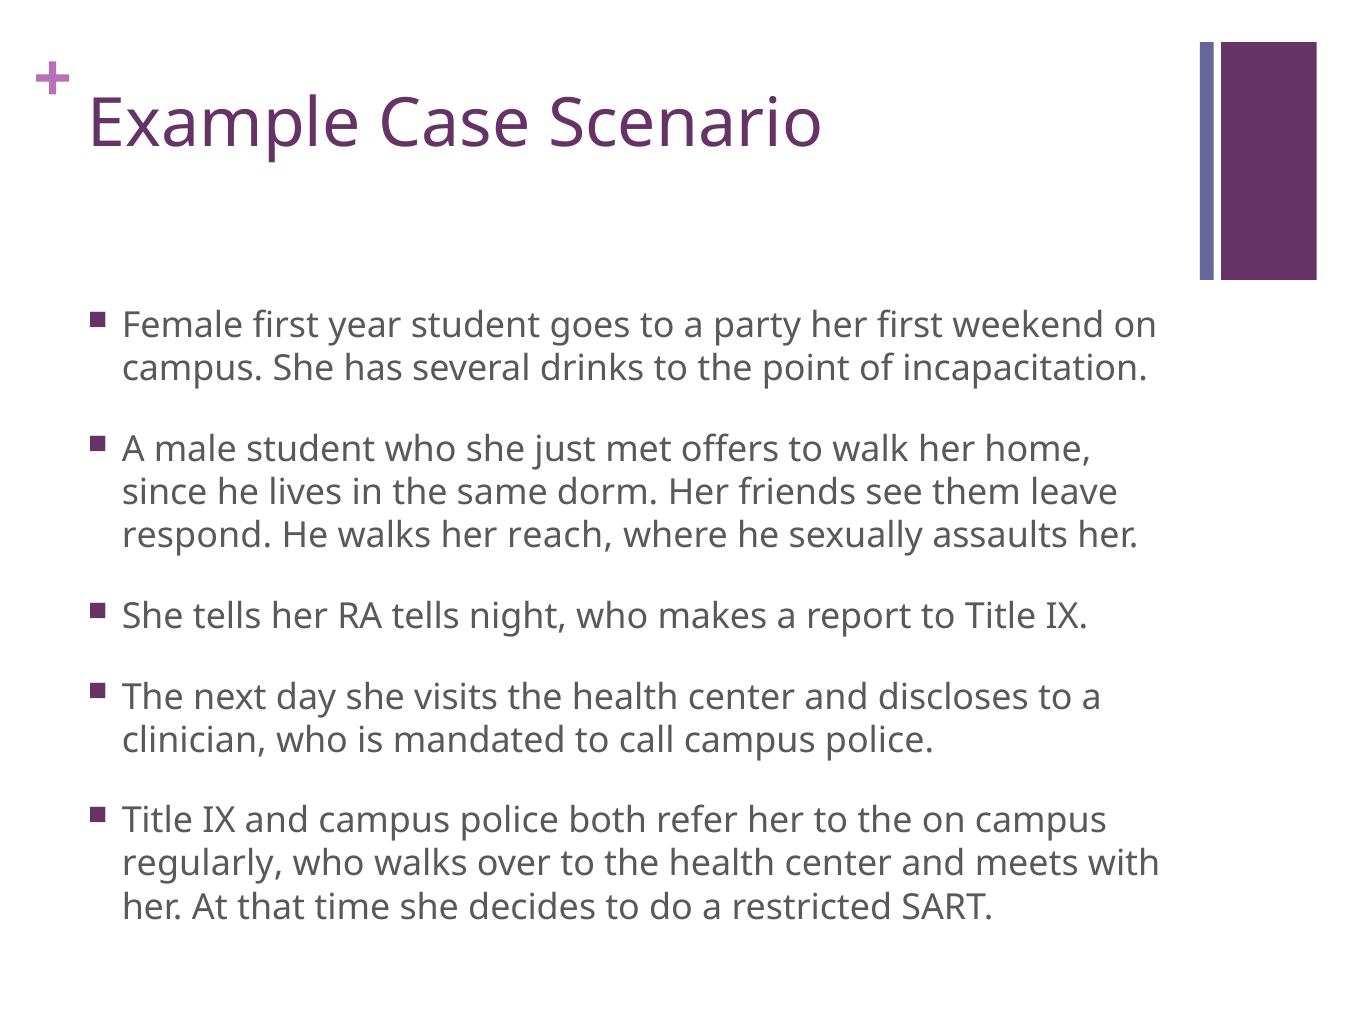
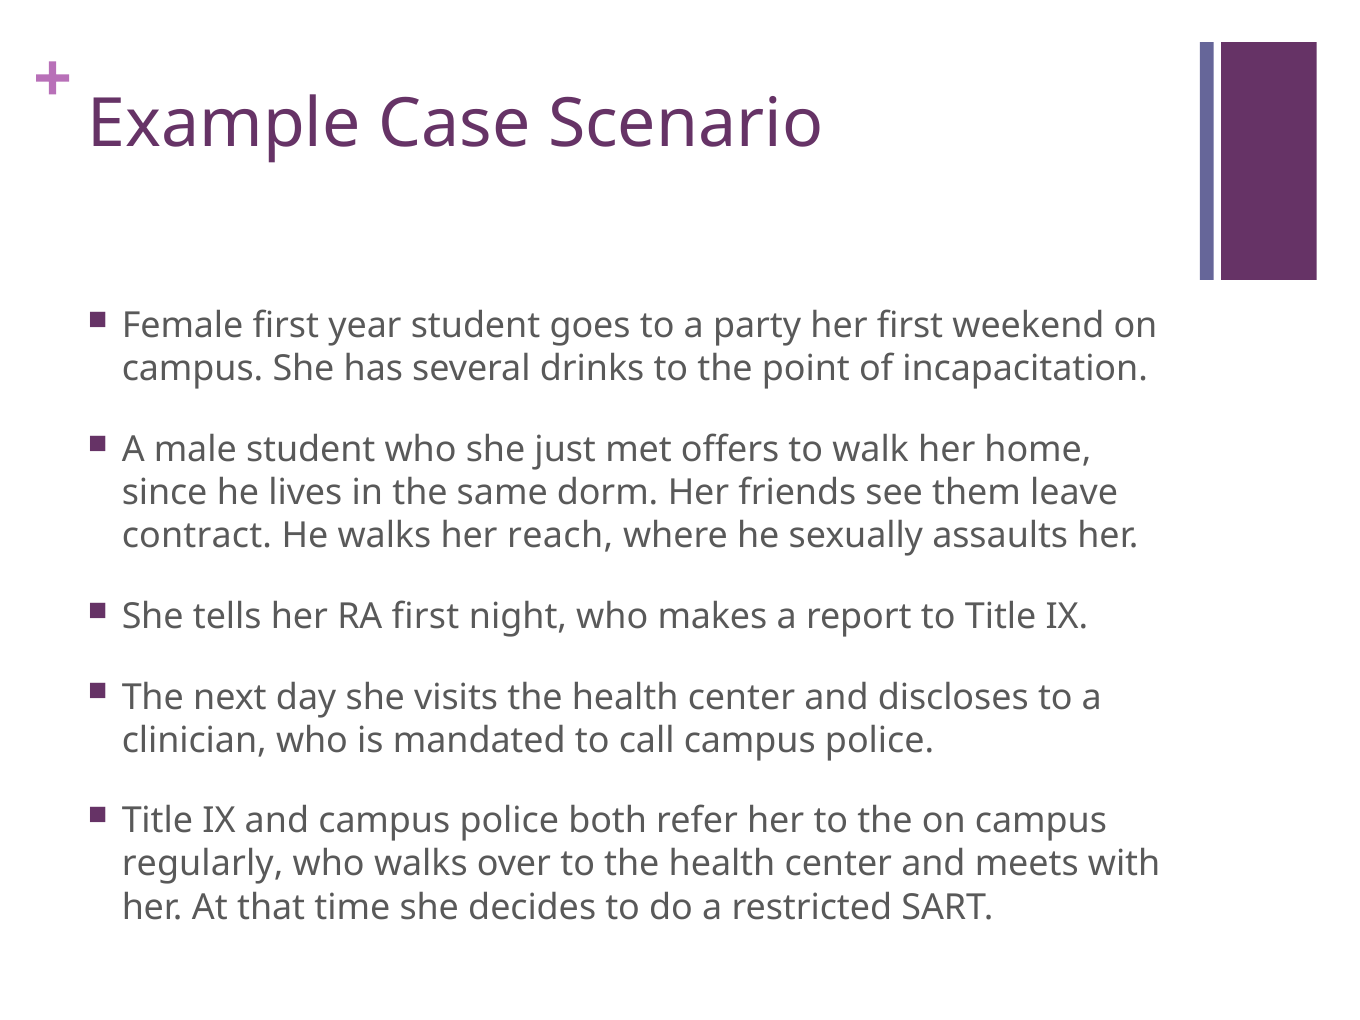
respond: respond -> contract
RA tells: tells -> first
